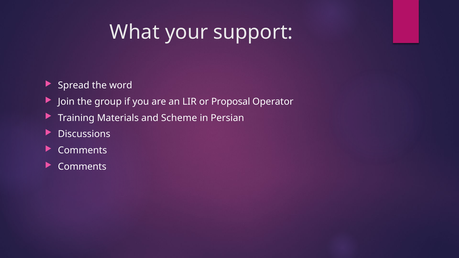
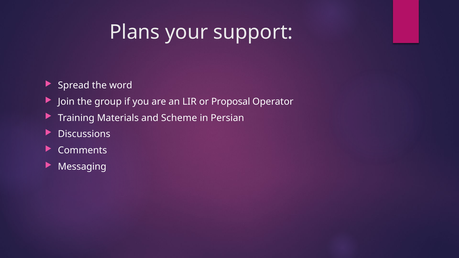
What: What -> Plans
Comments at (82, 167): Comments -> Messaging
